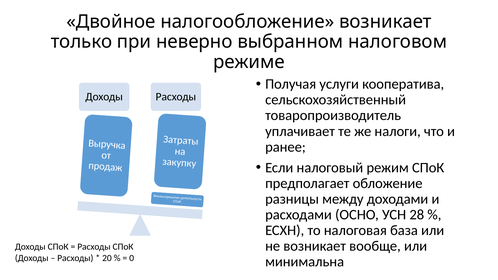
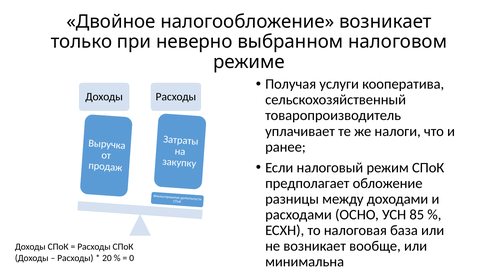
28: 28 -> 85
